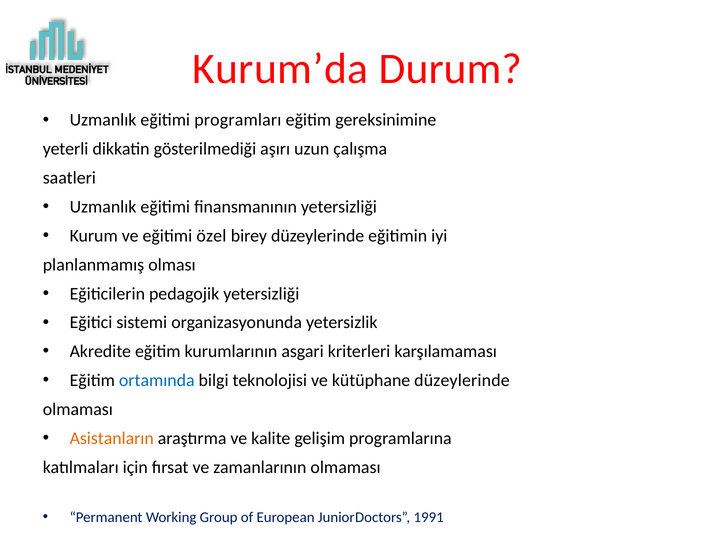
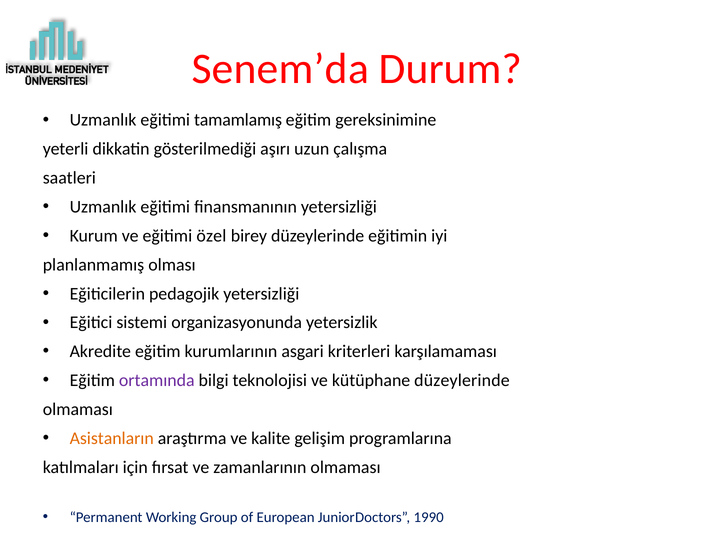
Kurum’da: Kurum’da -> Senem’da
programları: programları -> tamamlamış
ortamında colour: blue -> purple
1991: 1991 -> 1990
